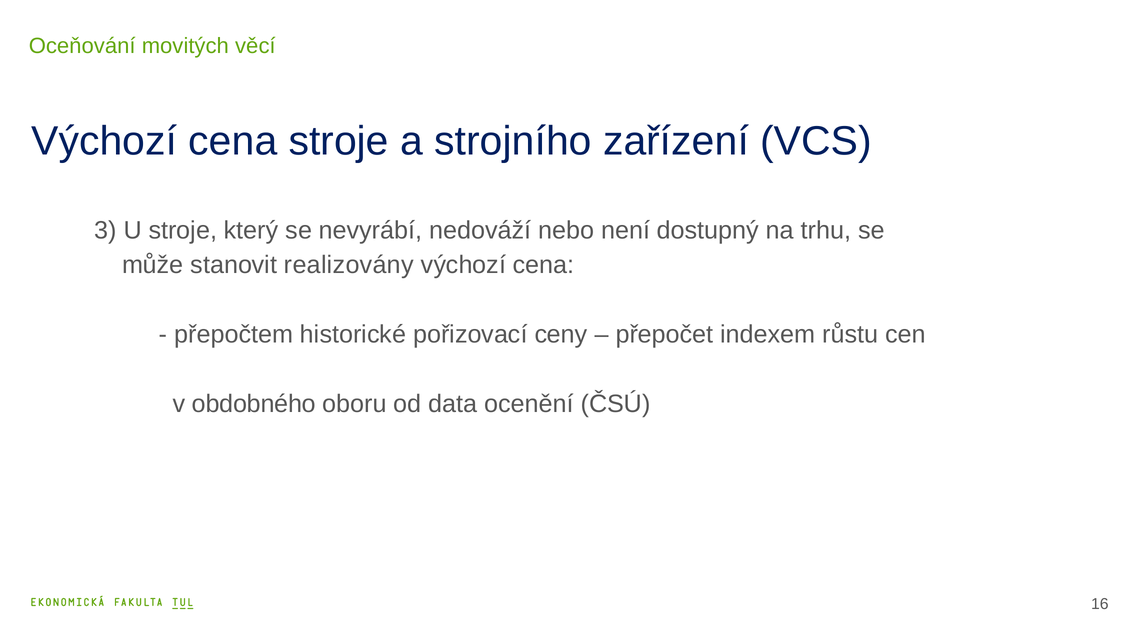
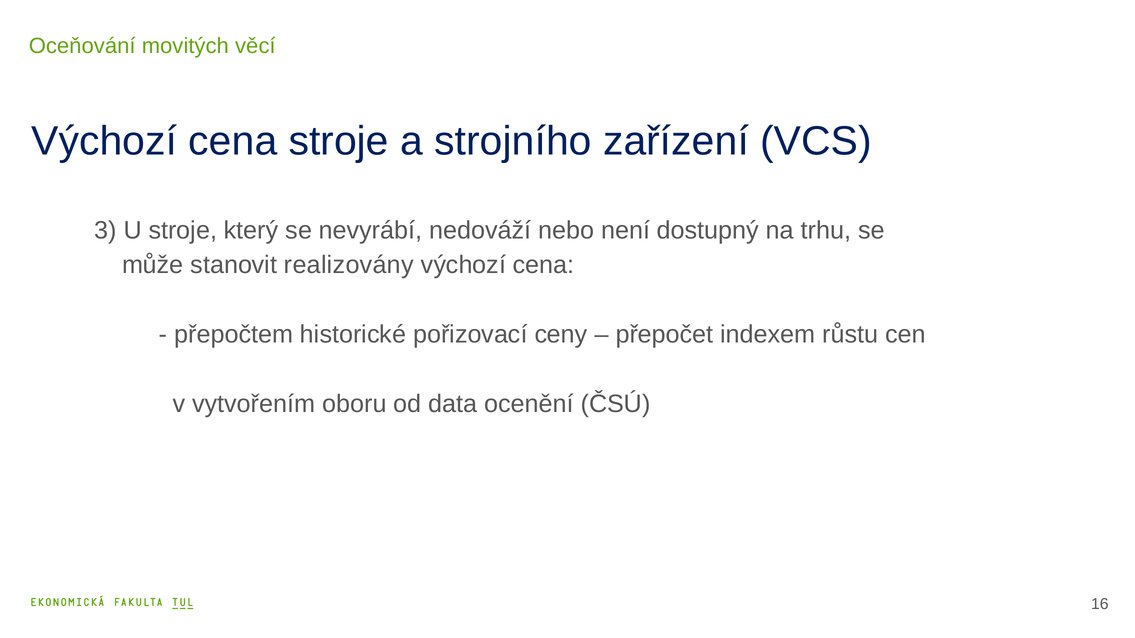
obdobného: obdobného -> vytvořením
